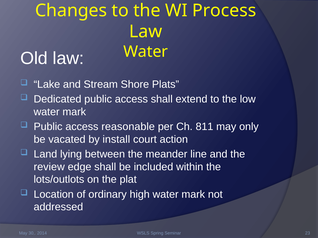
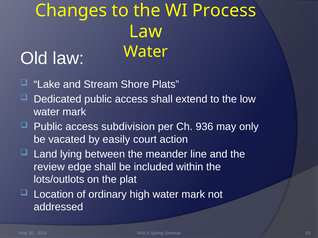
reasonable: reasonable -> subdivision
811: 811 -> 936
install: install -> easily
